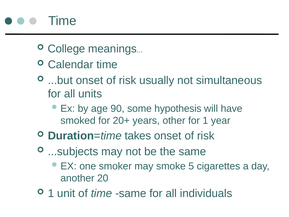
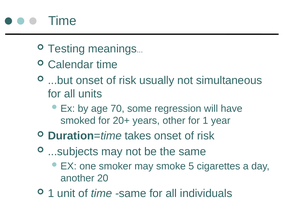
College: College -> Testing
90: 90 -> 70
hypothesis: hypothesis -> regression
